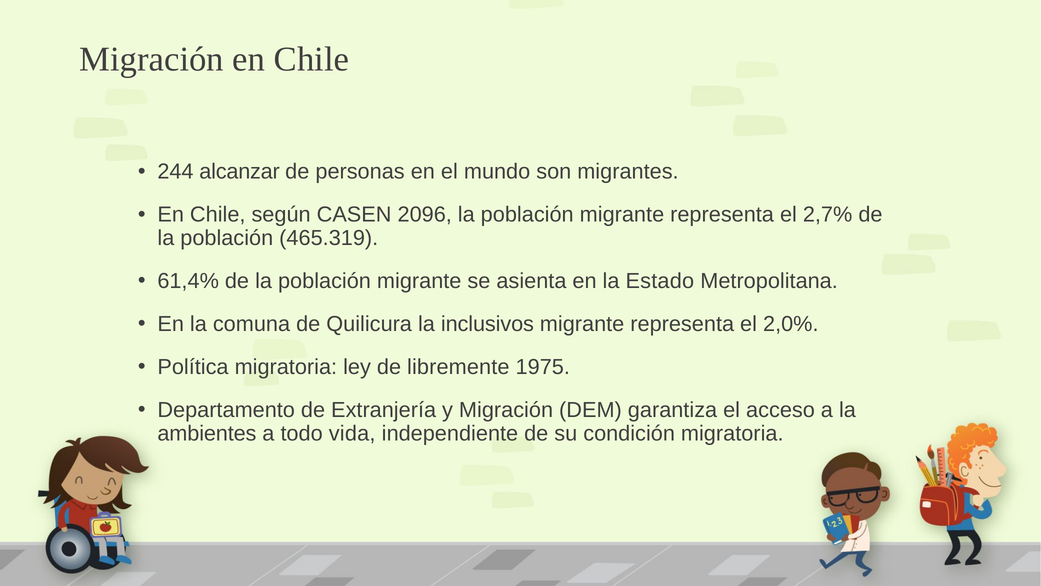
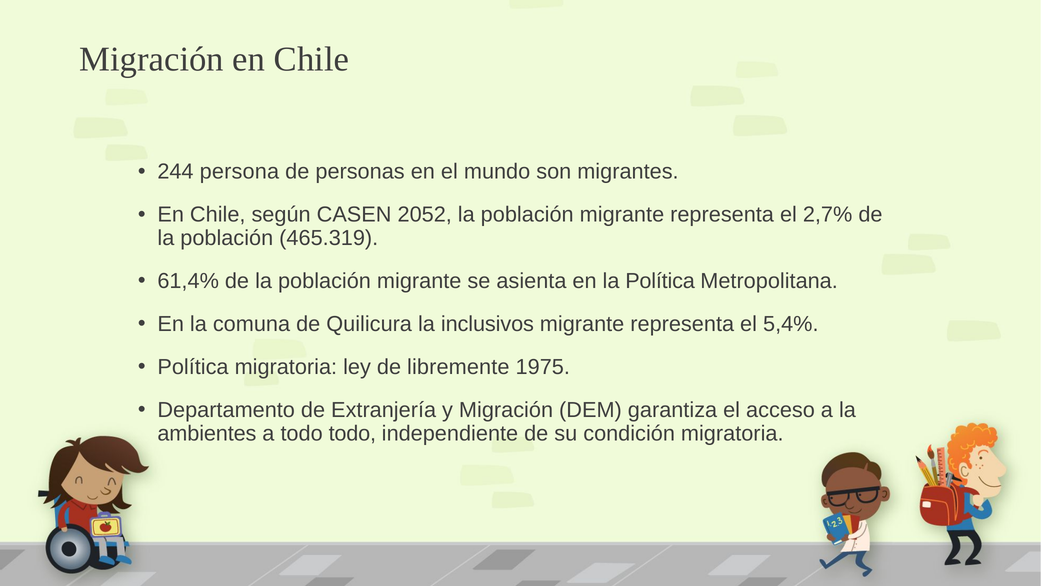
alcanzar: alcanzar -> persona
2096: 2096 -> 2052
la Estado: Estado -> Política
2,0%: 2,0% -> 5,4%
todo vida: vida -> todo
